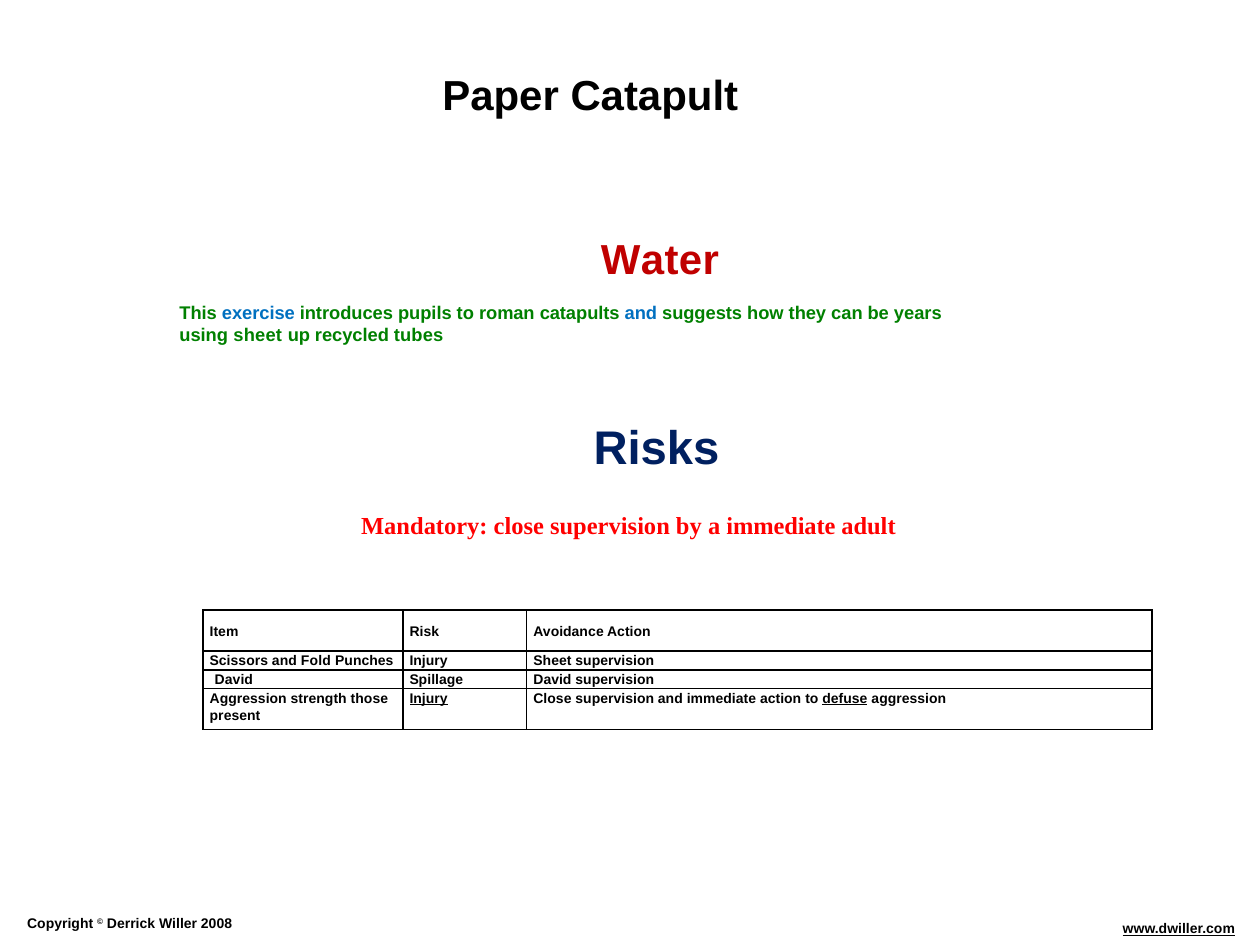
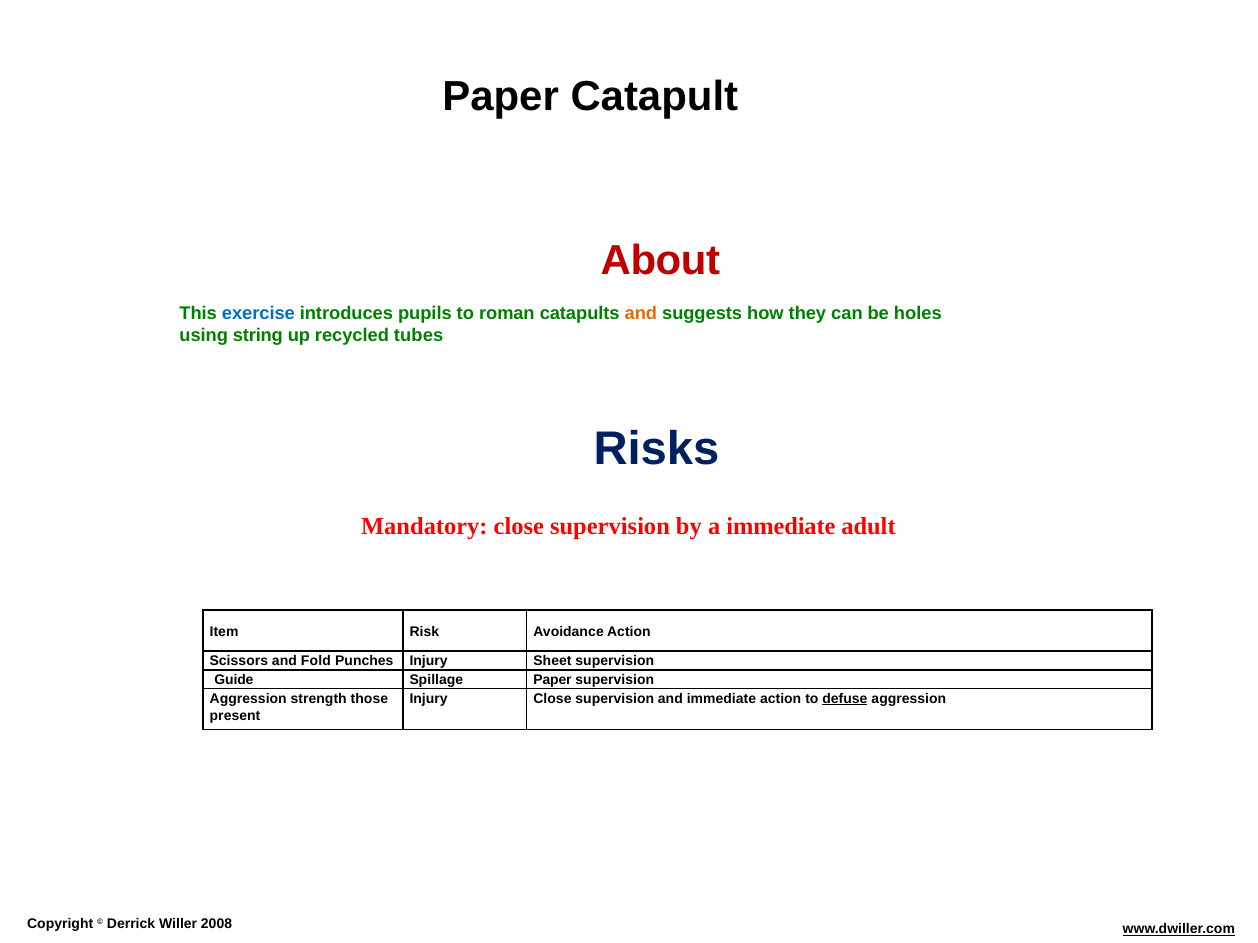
Water: Water -> About
and at (641, 314) colour: blue -> orange
years: years -> holes
using sheet: sheet -> string
David at (234, 680): David -> Guide
Spillage David: David -> Paper
Injury at (429, 699) underline: present -> none
